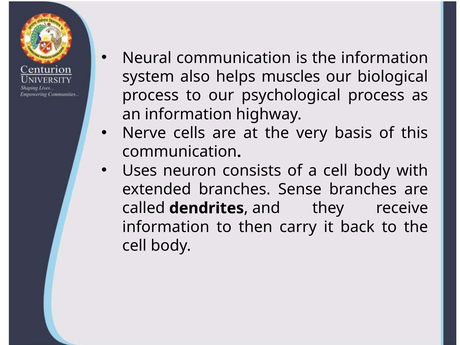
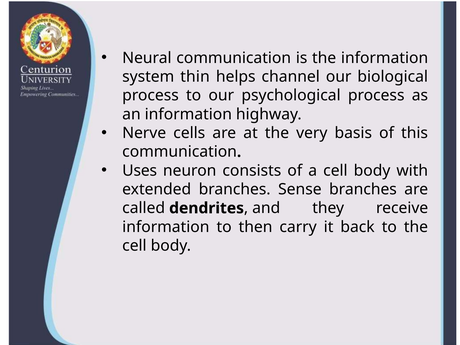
also: also -> thin
muscles: muscles -> channel
